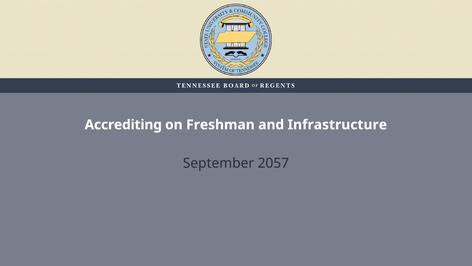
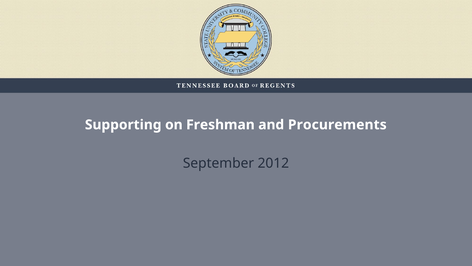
Accrediting: Accrediting -> Supporting
Infrastructure: Infrastructure -> Procurements
2057: 2057 -> 2012
